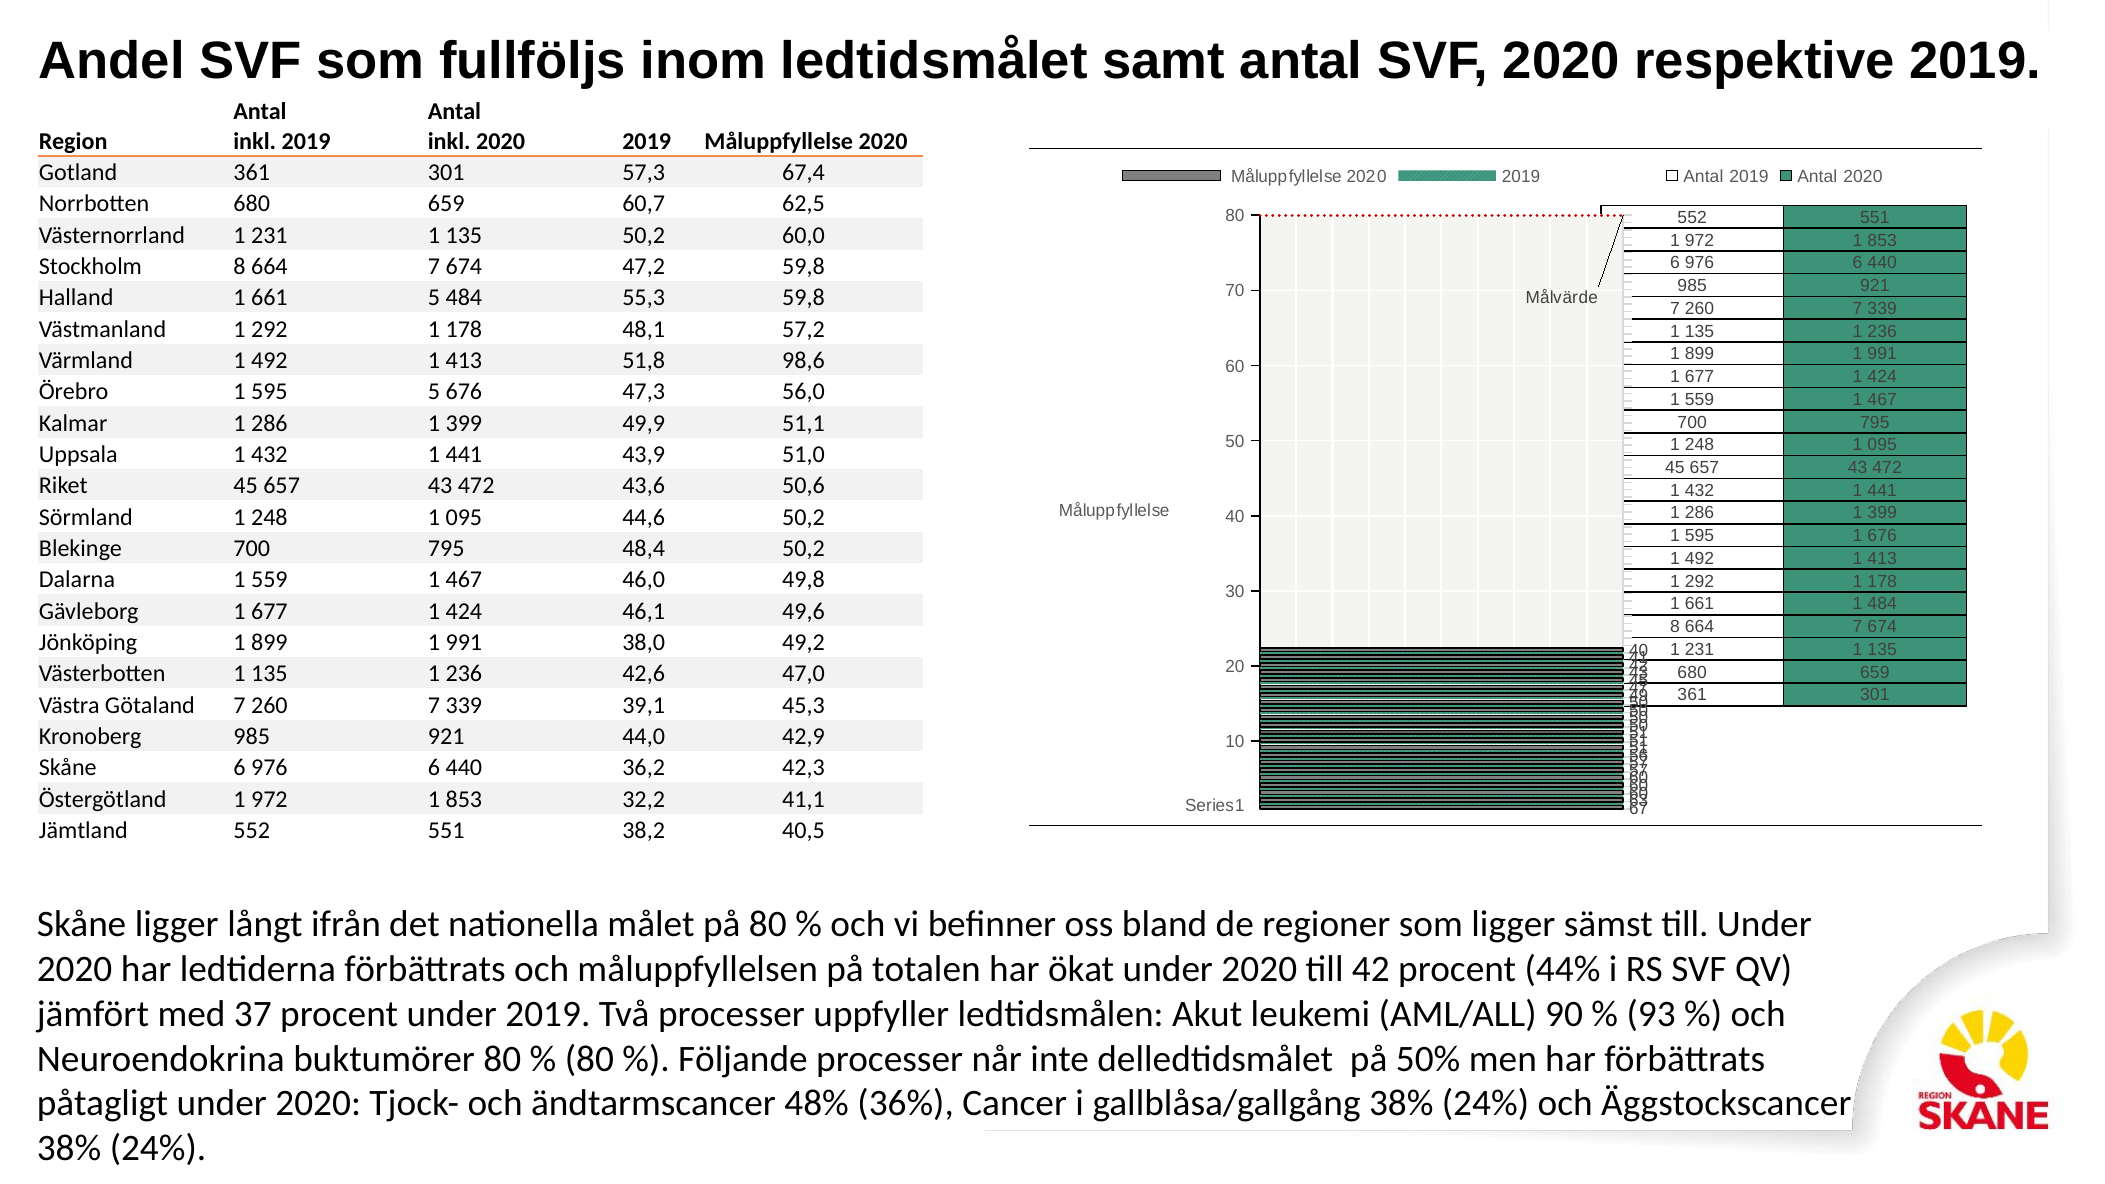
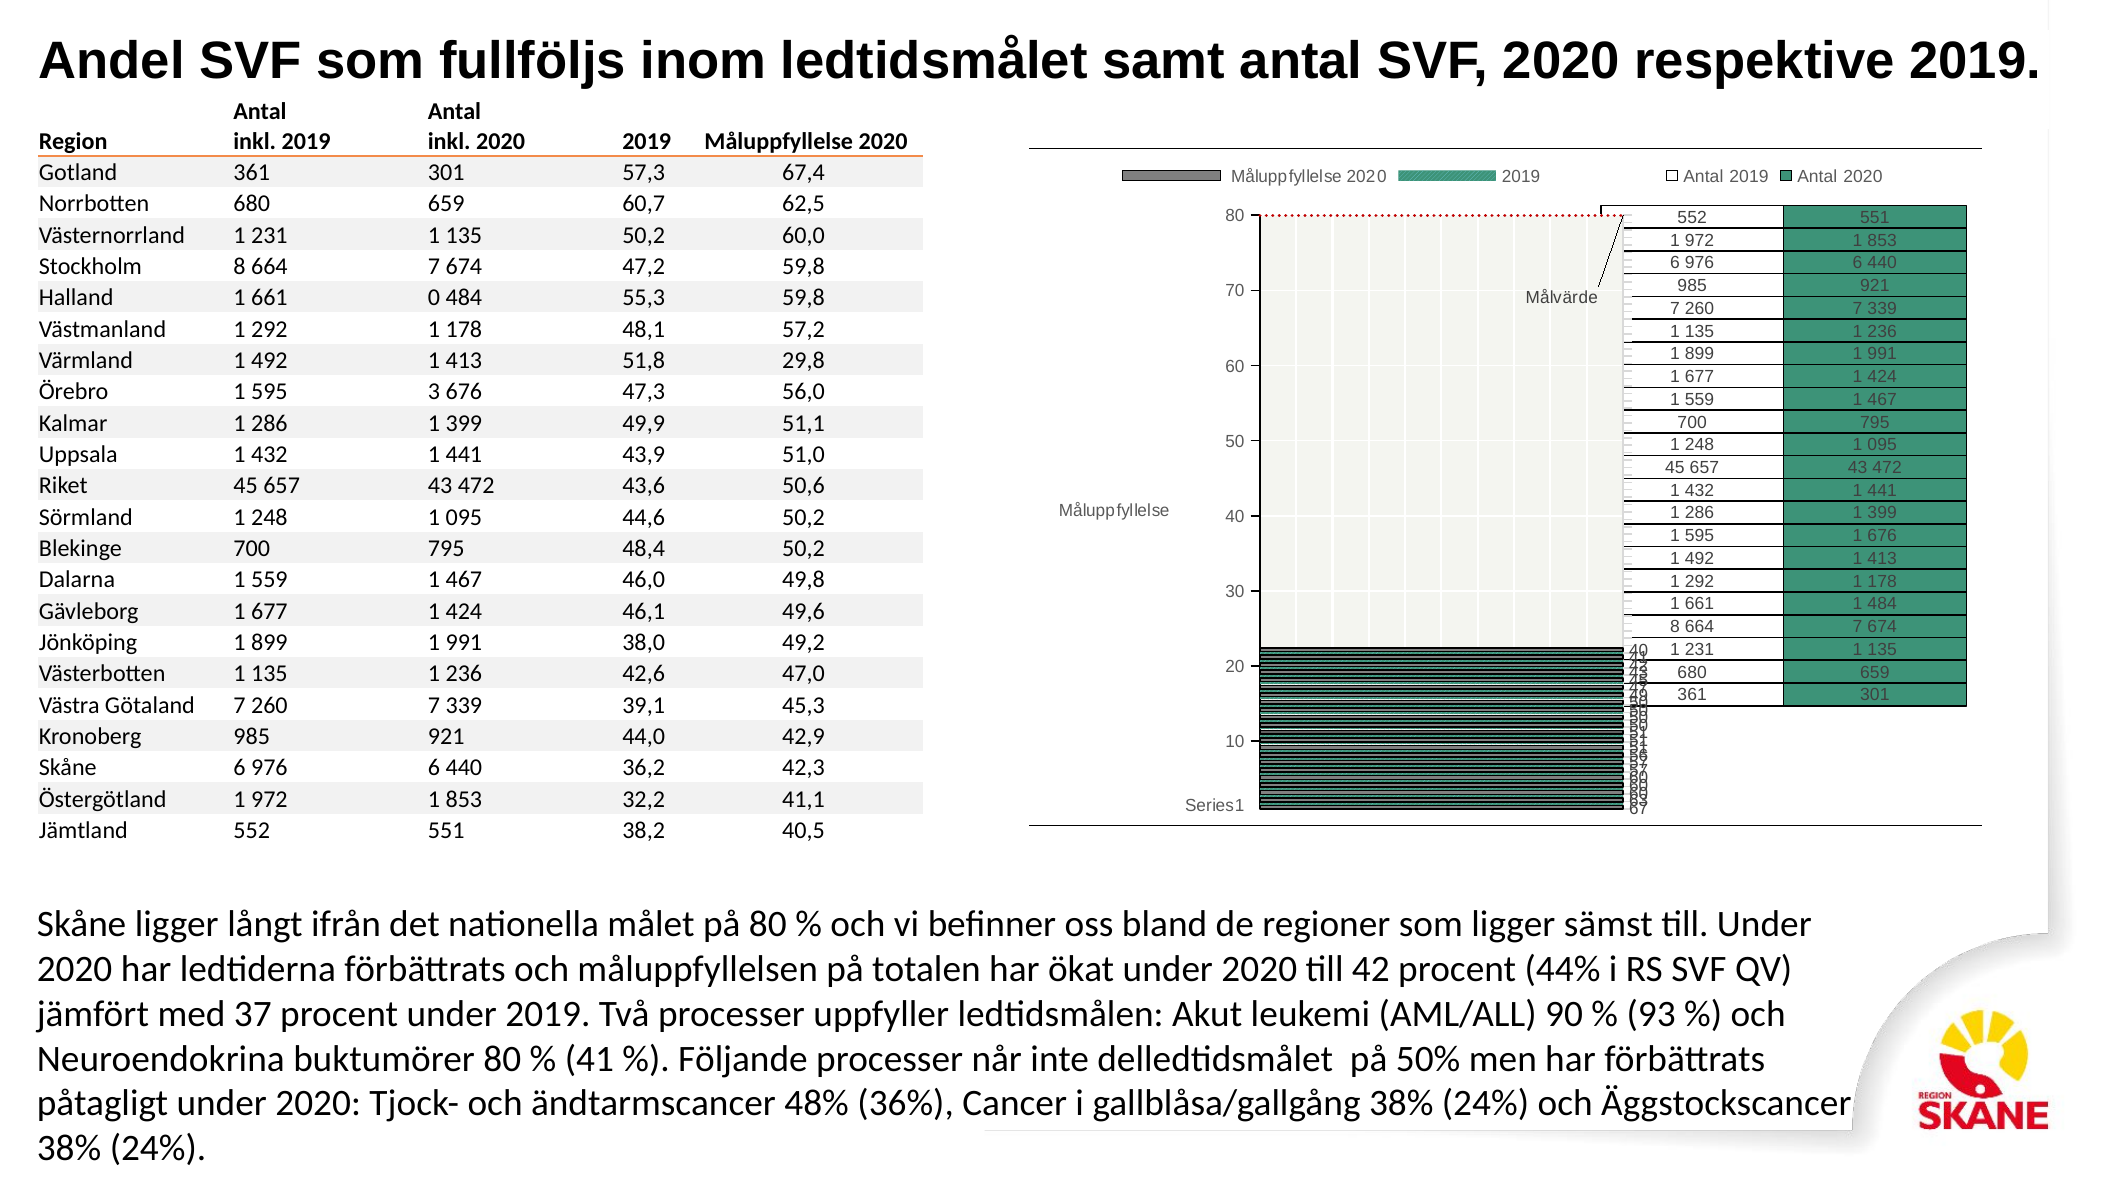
661 5: 5 -> 0
98,6: 98,6 -> 29,8
595 5: 5 -> 3
80 at (589, 1059): 80 -> 41
